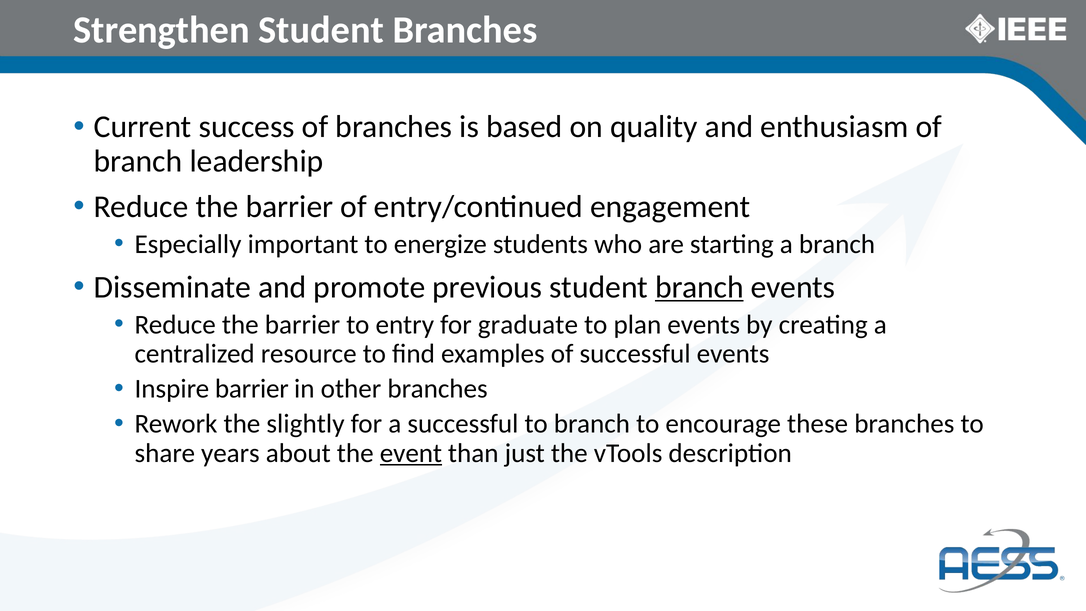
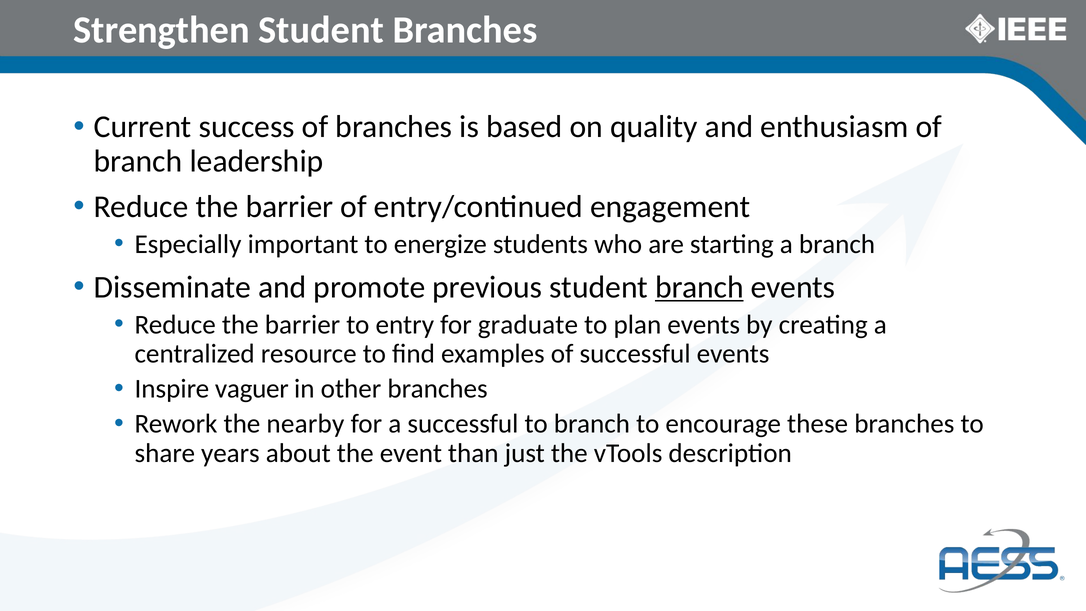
Inspire barrier: barrier -> vaguer
slightly: slightly -> nearby
event underline: present -> none
